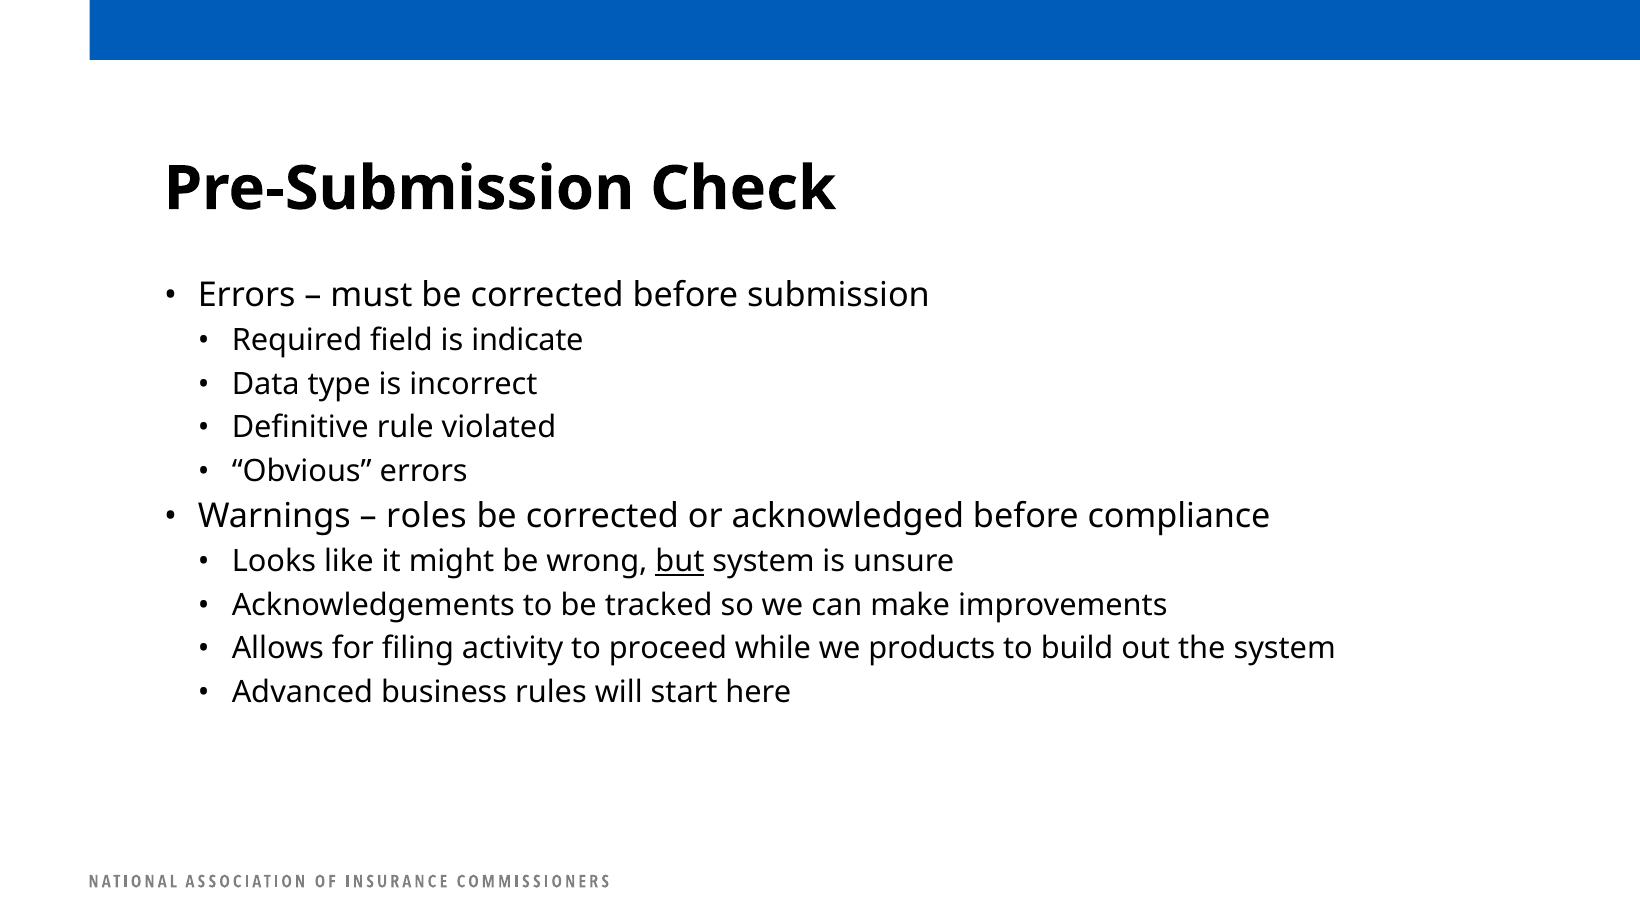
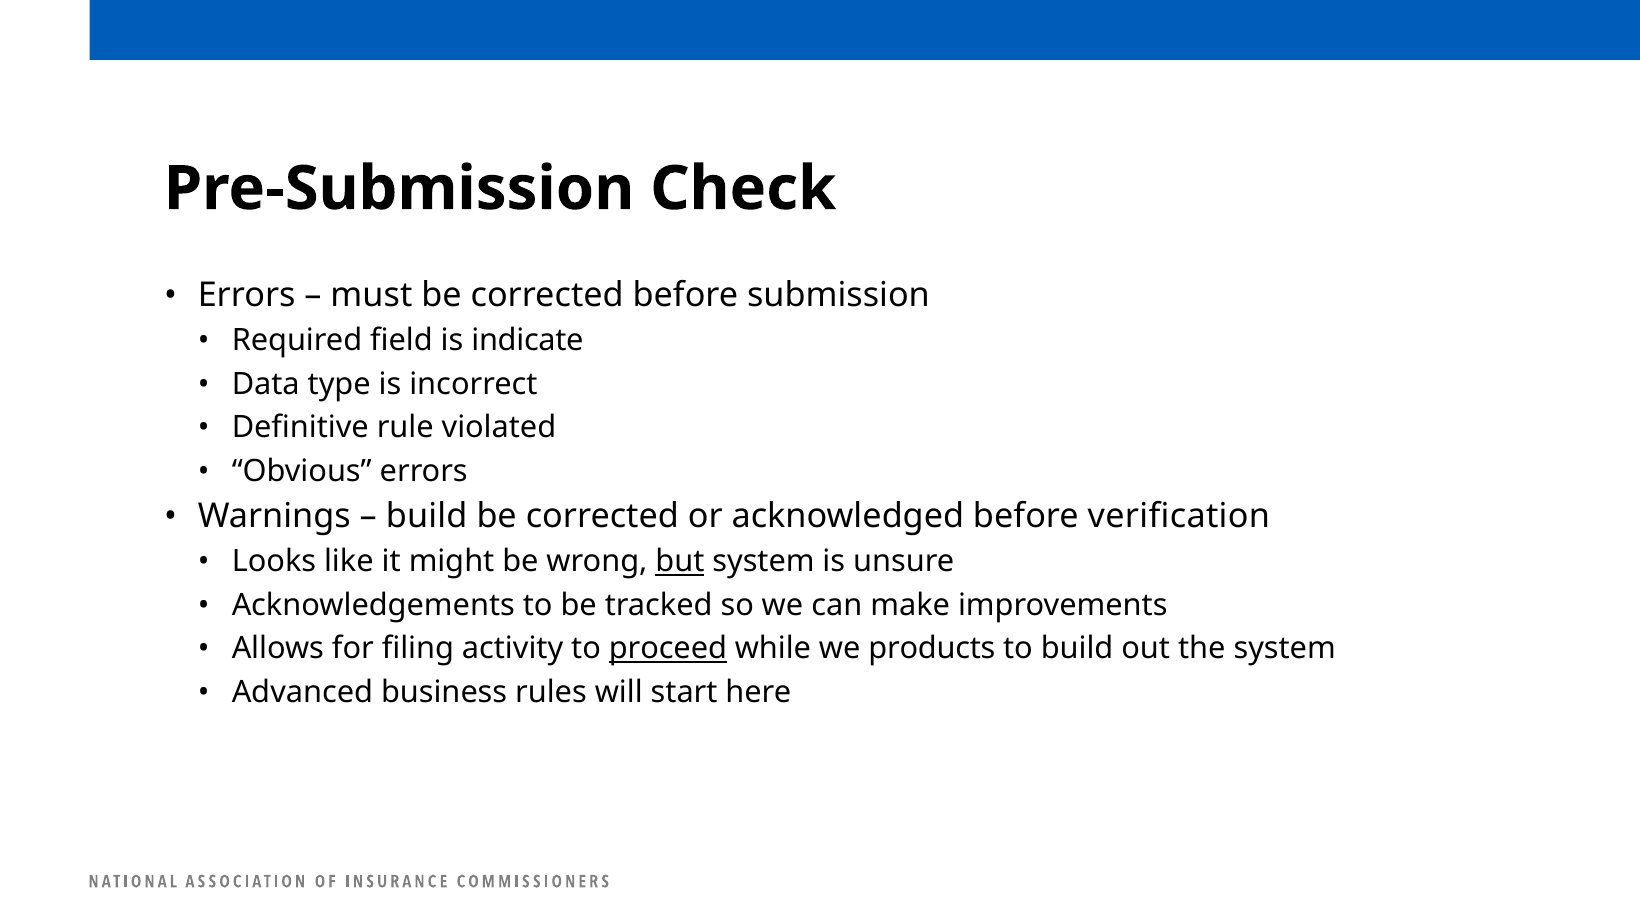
roles at (427, 516): roles -> build
compliance: compliance -> verification
proceed underline: none -> present
